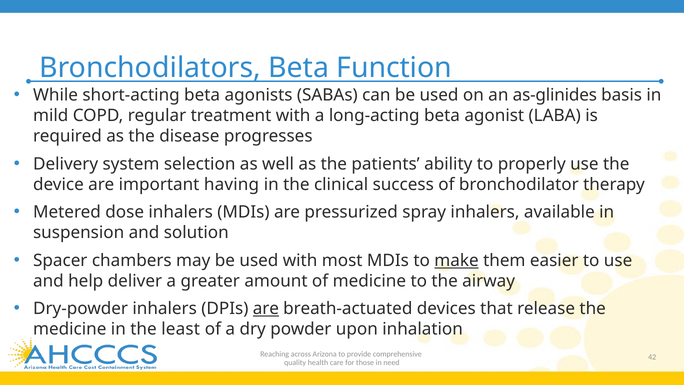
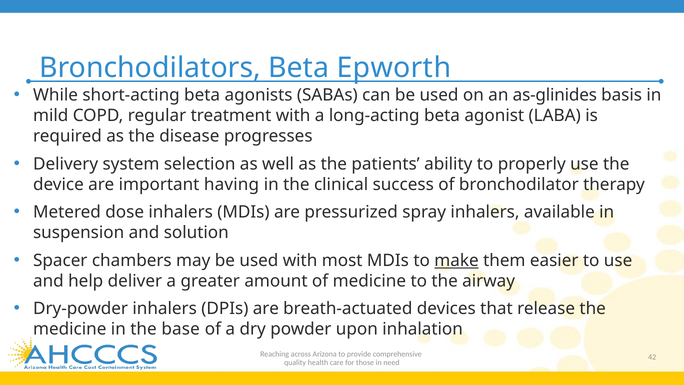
Function: Function -> Epworth
are at (266, 308) underline: present -> none
least: least -> base
